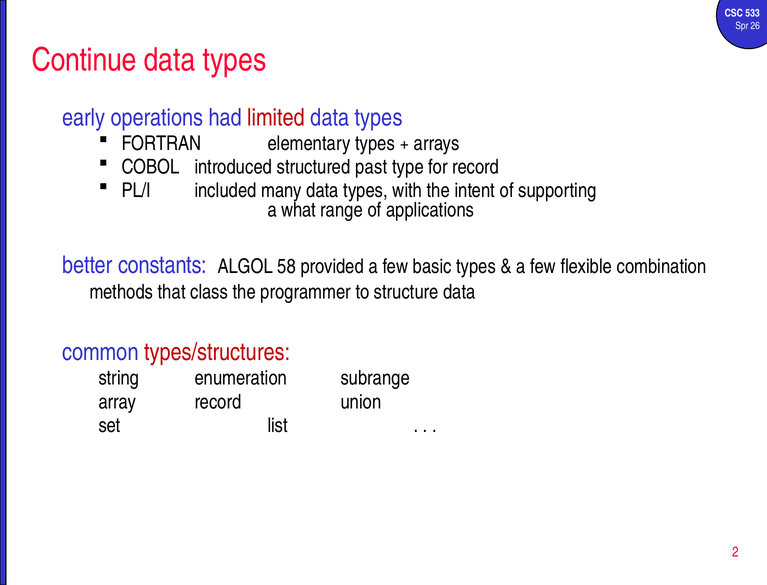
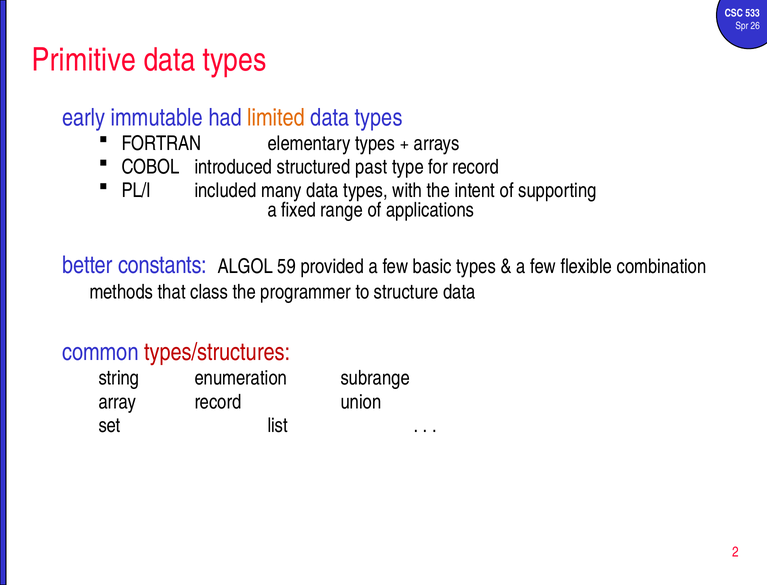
Continue: Continue -> Primitive
operations: operations -> immutable
limited colour: red -> orange
what: what -> fixed
58: 58 -> 59
